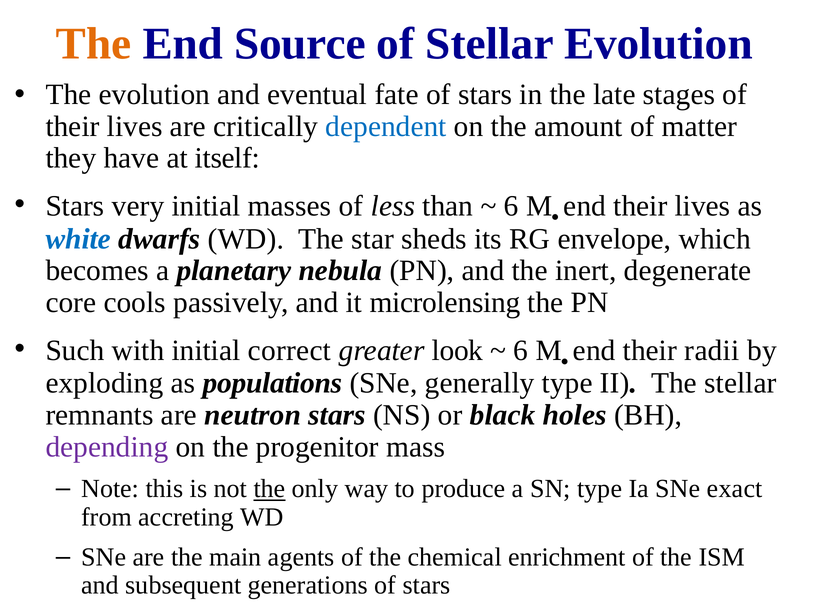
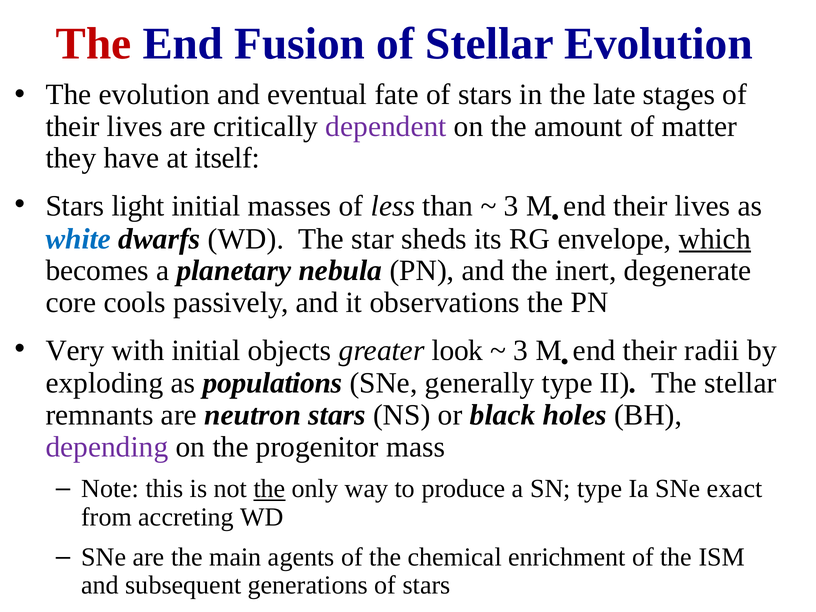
The at (94, 44) colour: orange -> red
Source: Source -> Fusion
dependent colour: blue -> purple
very: very -> light
6 at (511, 206): 6 -> 3
which underline: none -> present
microlensing: microlensing -> observations
Such: Such -> Very
correct: correct -> objects
6 at (521, 351): 6 -> 3
